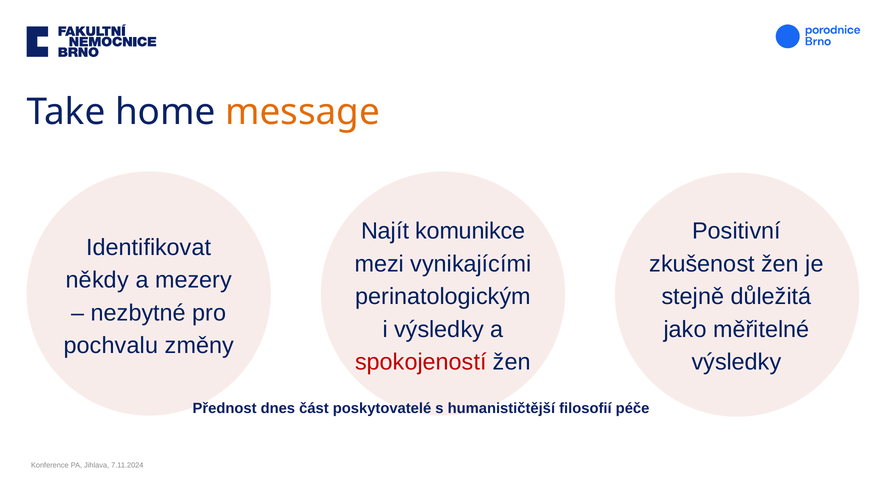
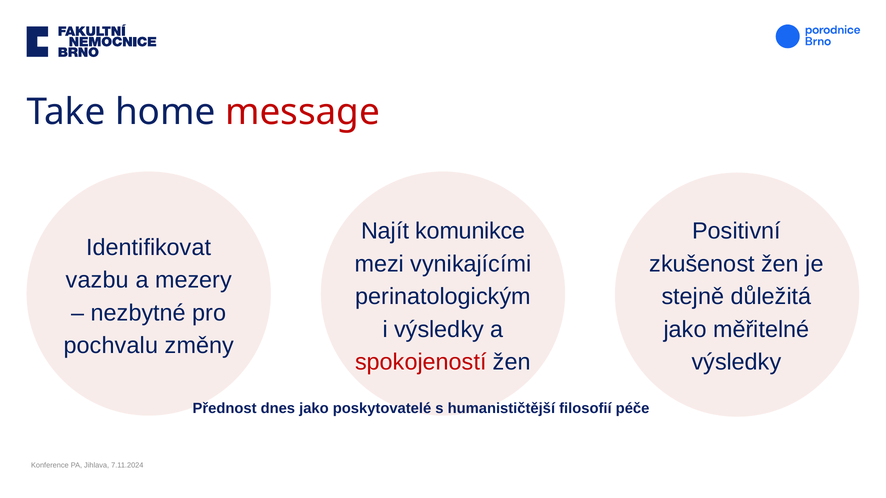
message colour: orange -> red
někdy: někdy -> vazbu
dnes část: část -> jako
